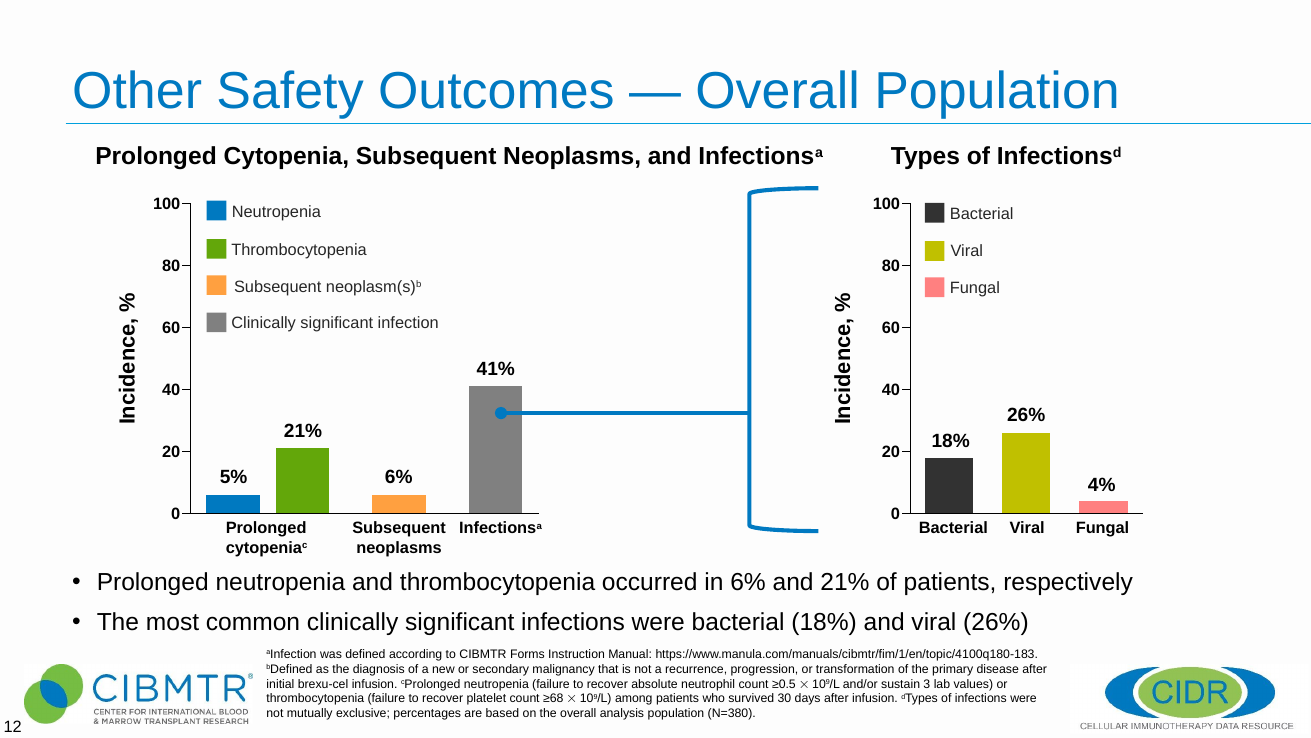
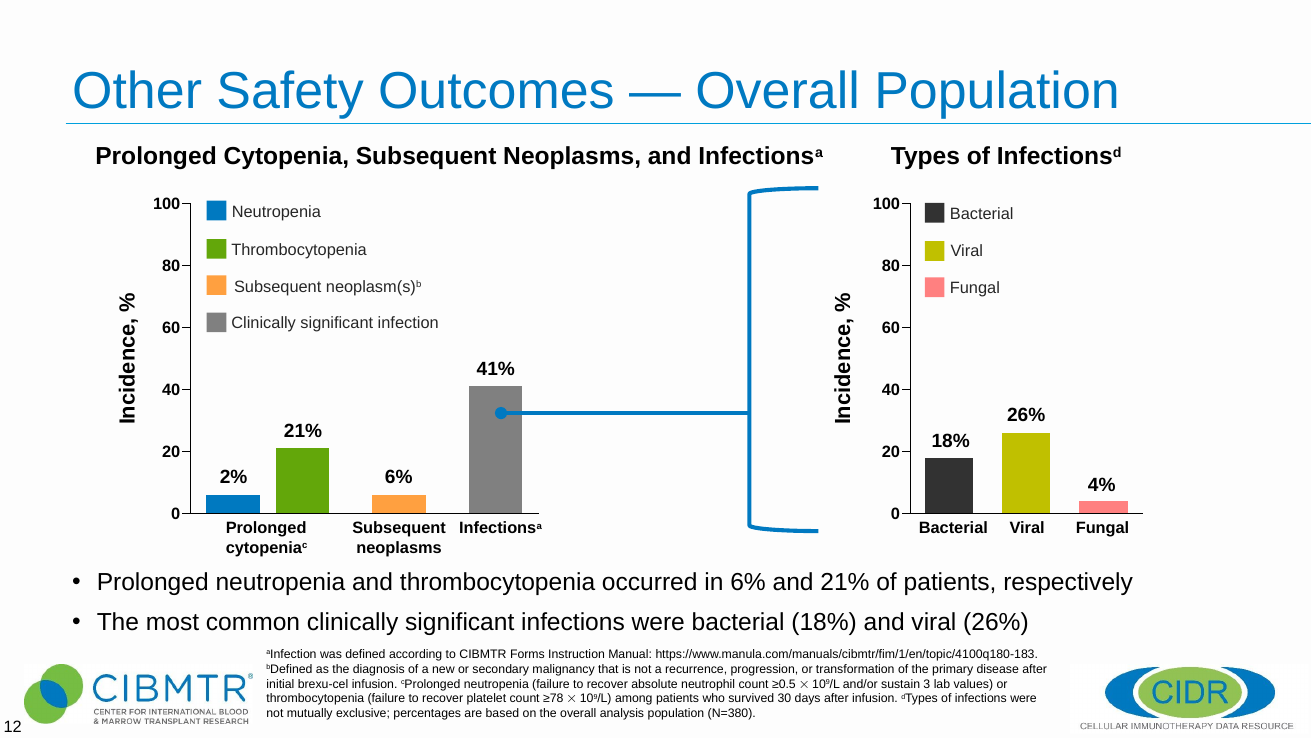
5%: 5% -> 2%
≥68: ≥68 -> ≥78
